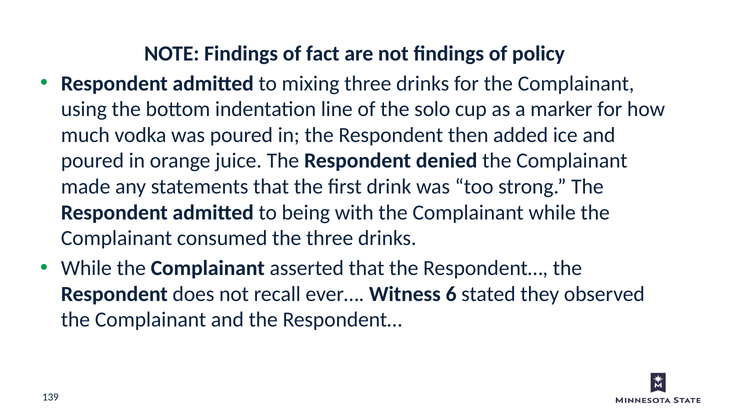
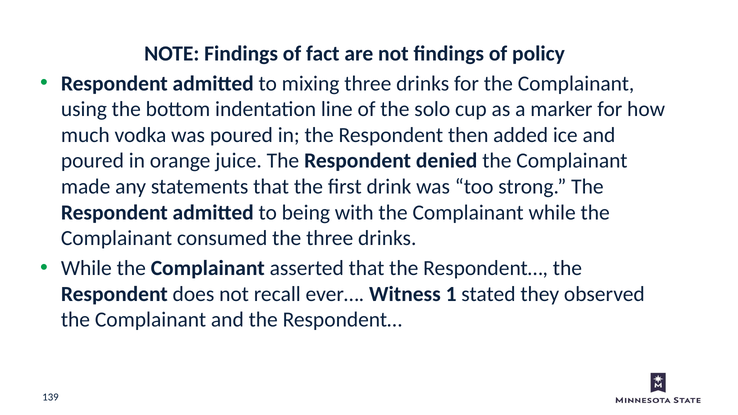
6: 6 -> 1
